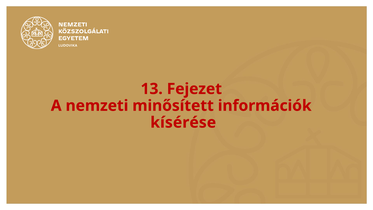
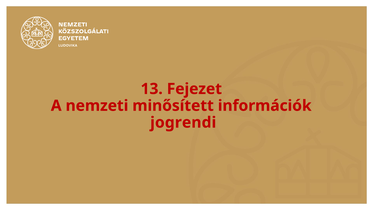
kísérése: kísérése -> jogrendi
